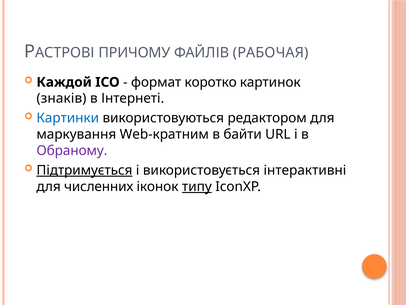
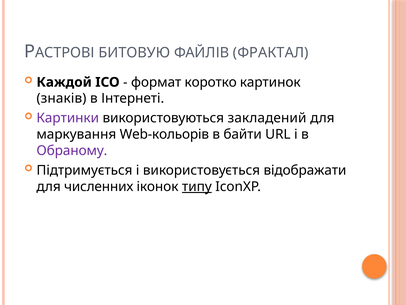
ПРИЧОМУ: ПРИЧОМУ -> БИТОВУЮ
РАБОЧАЯ: РАБОЧАЯ -> ФРАКТАЛ
Картинки colour: blue -> purple
редактором: редактором -> закладений
Web-кратним: Web-кратним -> Web-кольорів
Підтримується underline: present -> none
інтерактивні: інтерактивні -> відображати
